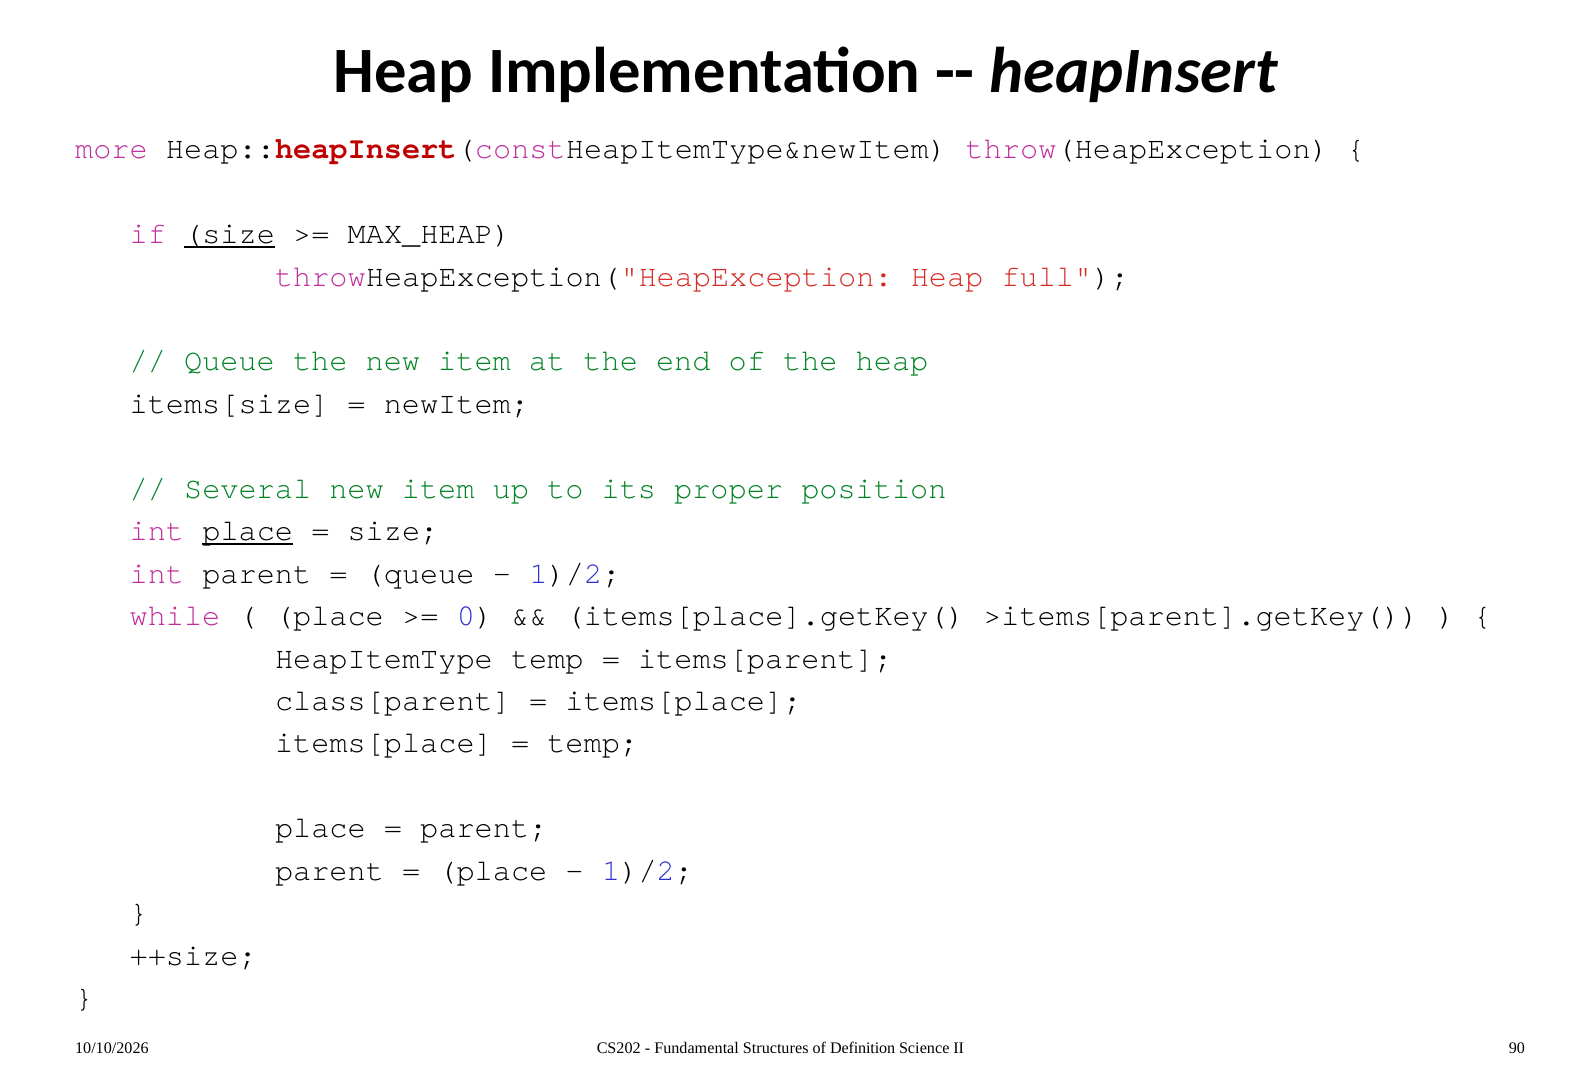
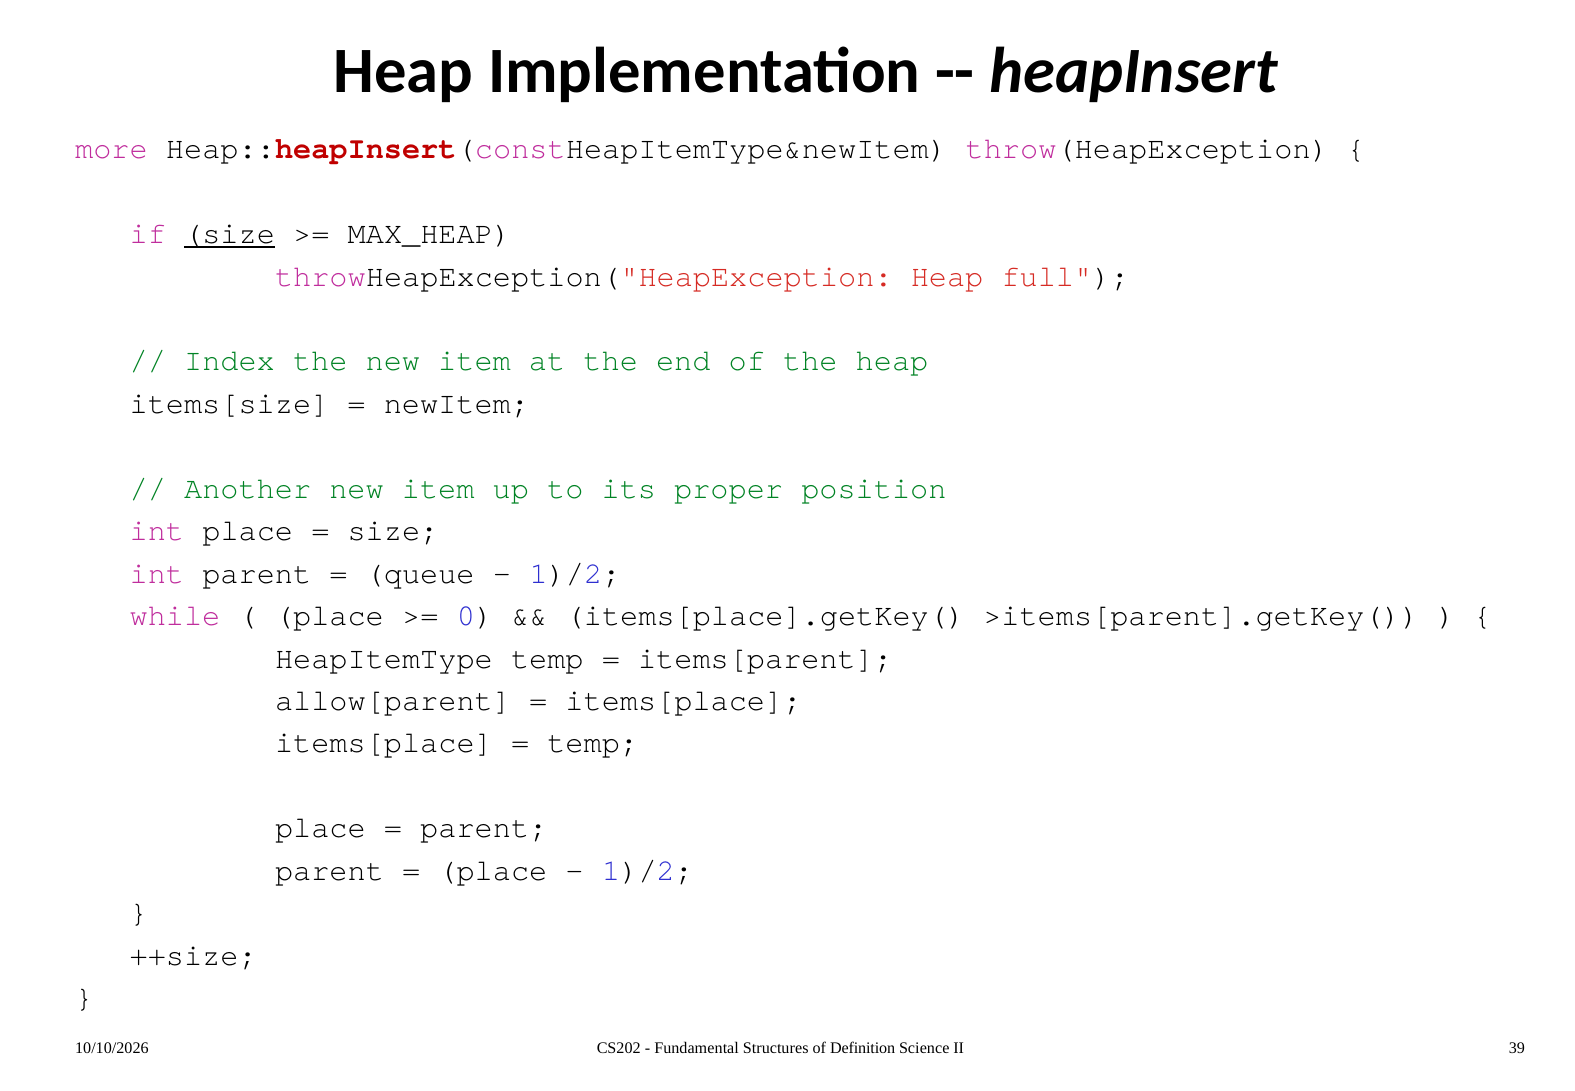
Queue at (230, 361): Queue -> Index
Several: Several -> Another
place at (248, 530) underline: present -> none
class[parent: class[parent -> allow[parent
90: 90 -> 39
